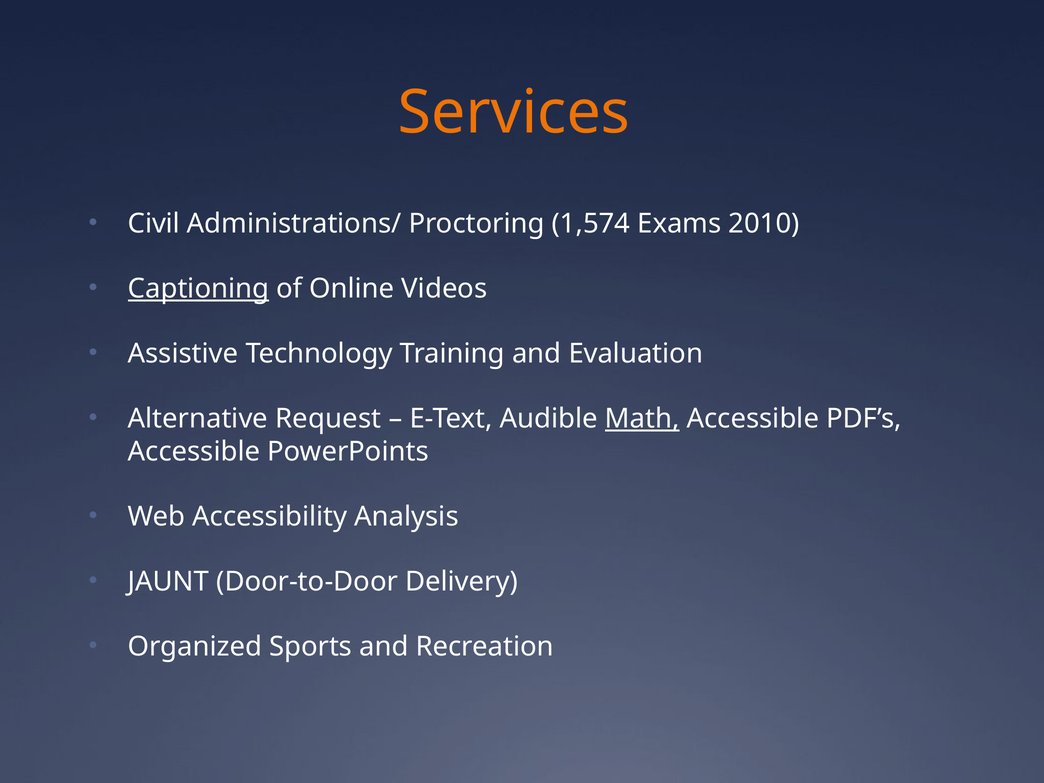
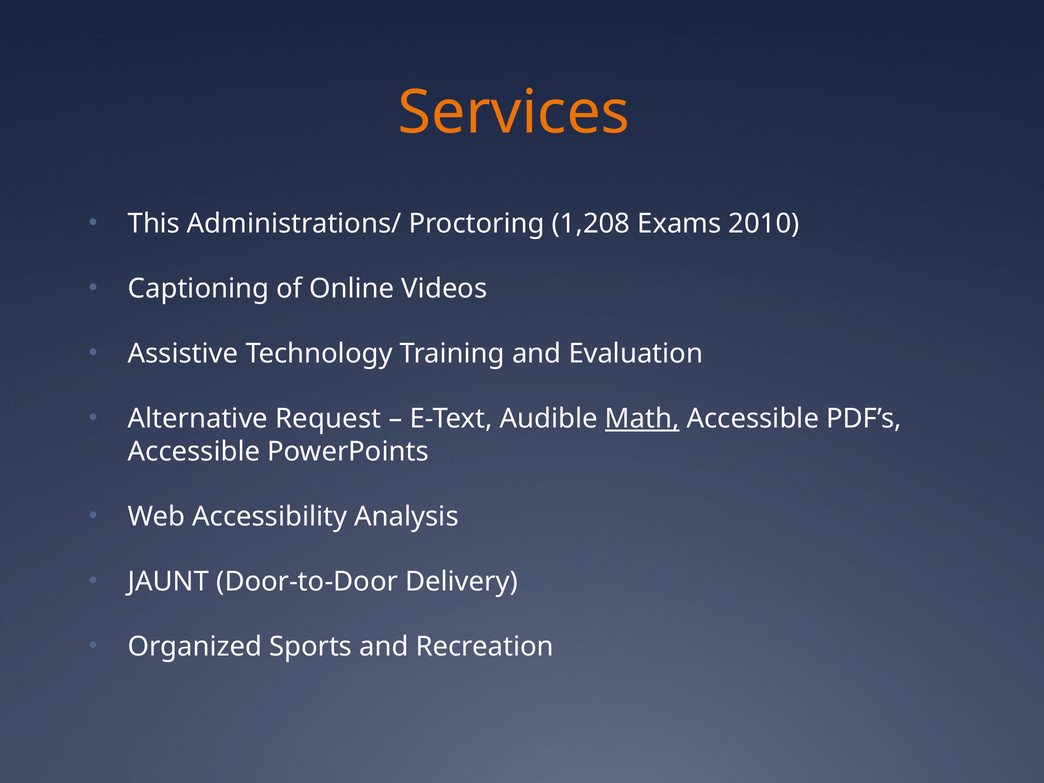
Civil: Civil -> This
1,574: 1,574 -> 1,208
Captioning underline: present -> none
